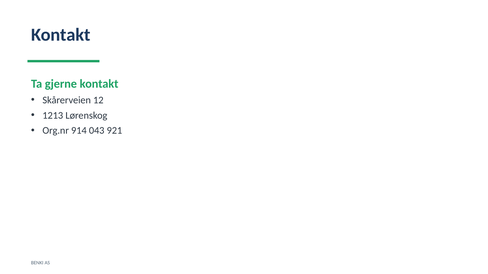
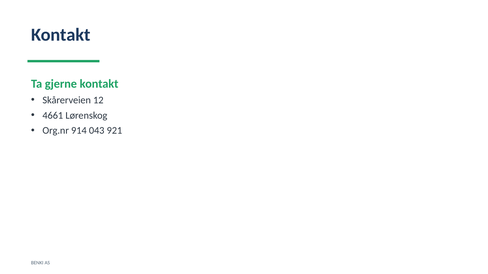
1213: 1213 -> 4661
